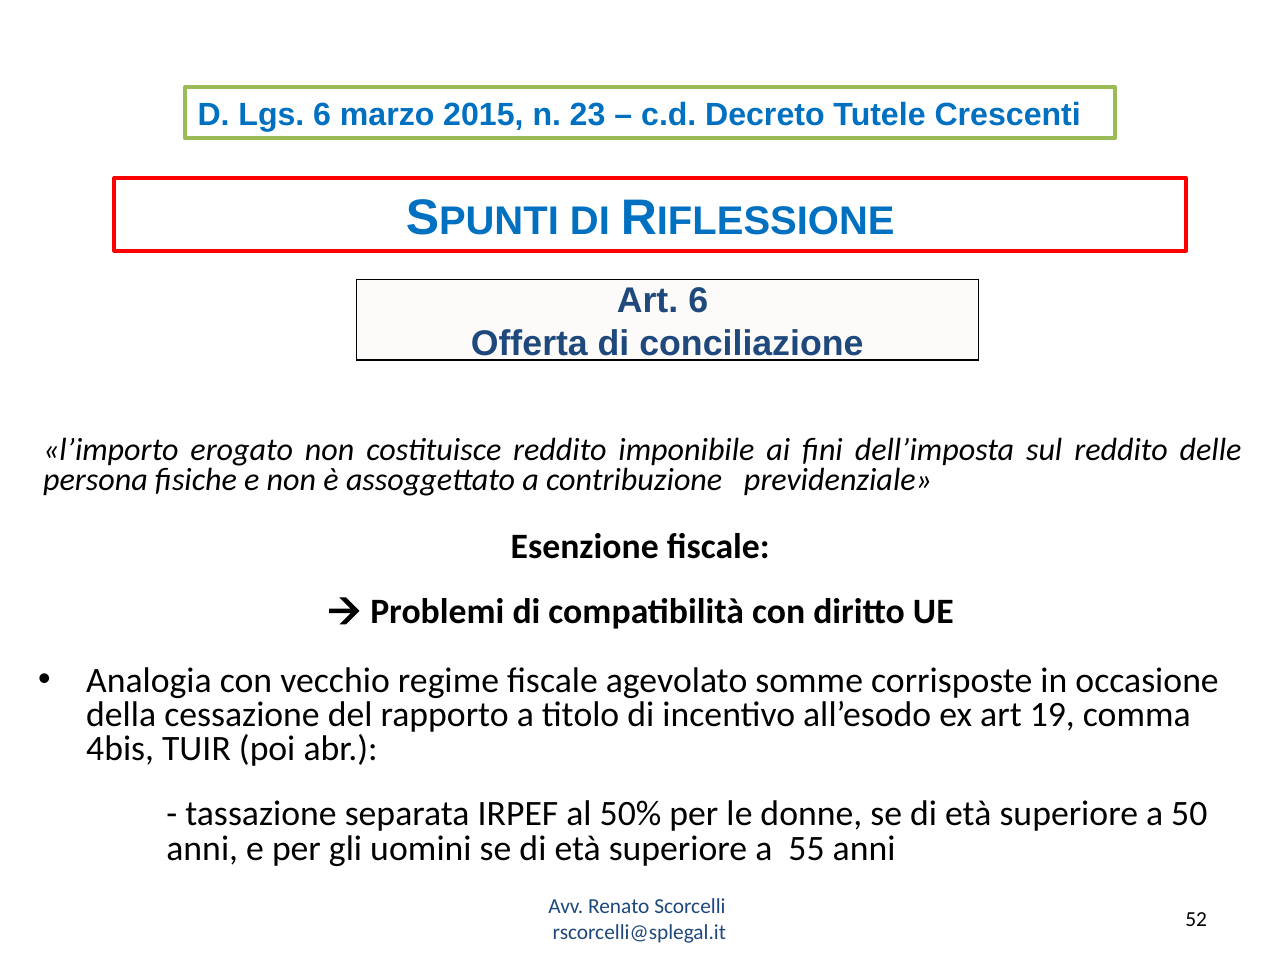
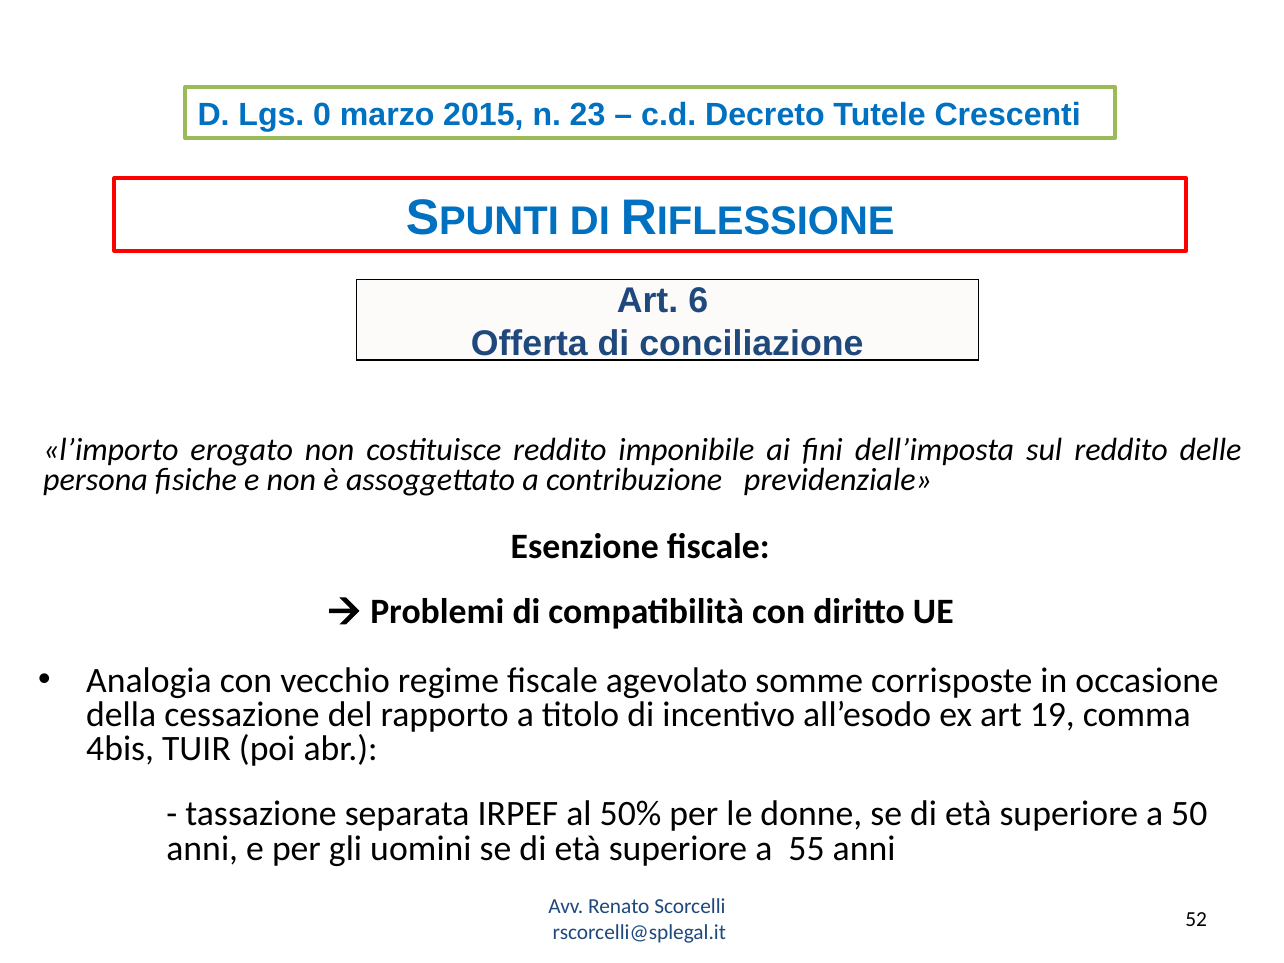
Lgs 6: 6 -> 0
